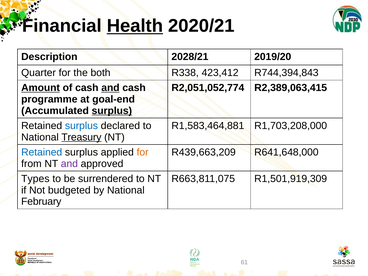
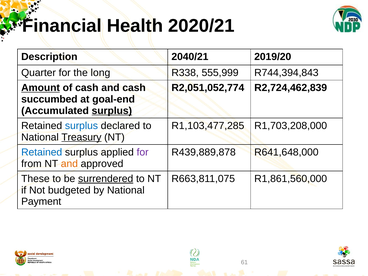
Health underline: present -> none
2028/21: 2028/21 -> 2040/21
both: both -> long
423,412: 423,412 -> 555,999
and at (110, 88) underline: present -> none
R2,389,063,415: R2,389,063,415 -> R2,724,462,839
programme: programme -> succumbed
R1,583,464,881: R1,583,464,881 -> R1,103,477,285
for at (143, 152) colour: orange -> purple
R439,663,209: R439,663,209 -> R439,889,878
and at (69, 164) colour: purple -> orange
Types: Types -> These
surrendered underline: none -> present
R1,501,919,309: R1,501,919,309 -> R1,861,560,000
February: February -> Payment
